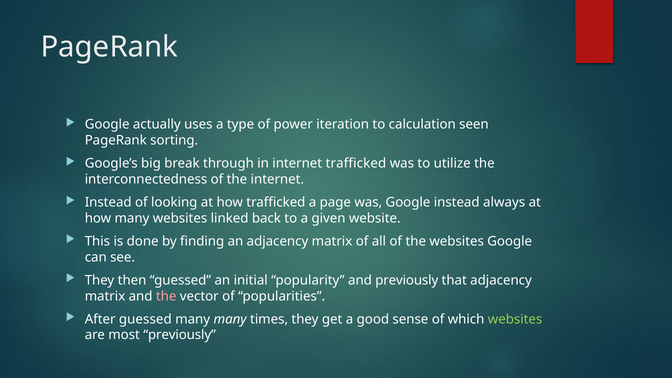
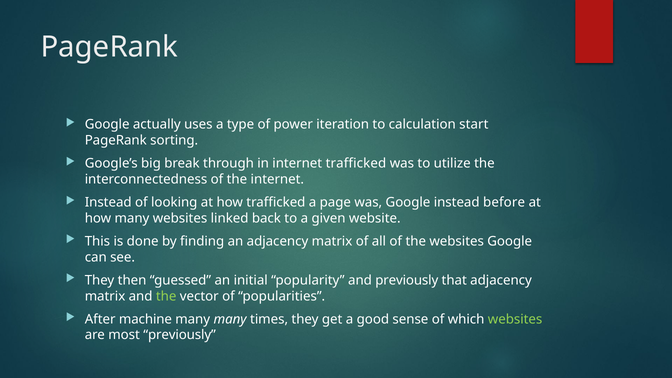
seen: seen -> start
always: always -> before
the at (166, 296) colour: pink -> light green
After guessed: guessed -> machine
